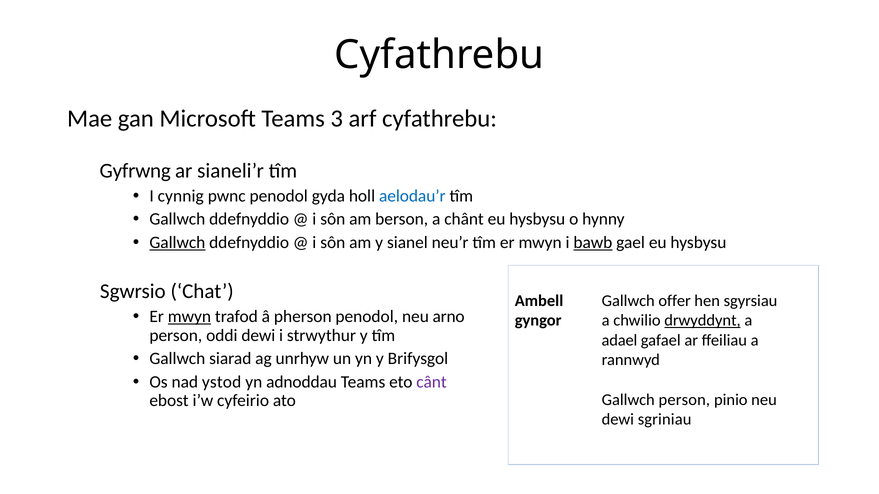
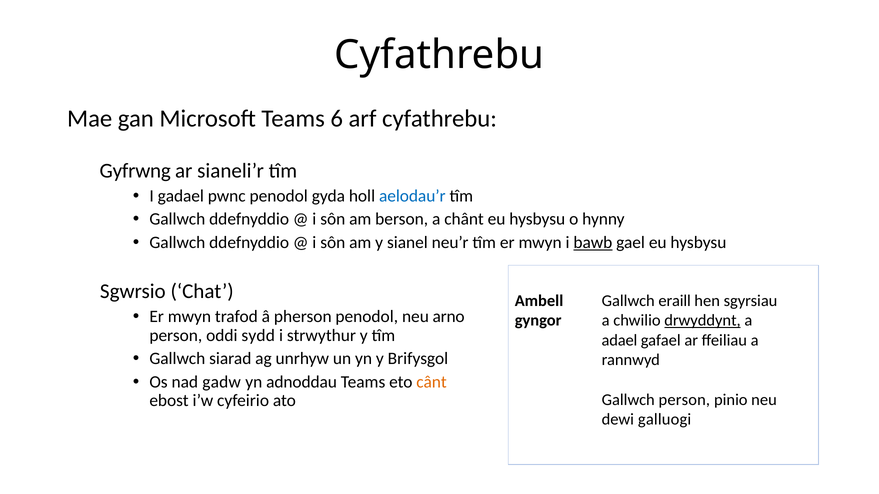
3: 3 -> 6
cynnig: cynnig -> gadael
Gallwch at (177, 243) underline: present -> none
offer: offer -> eraill
mwyn at (189, 317) underline: present -> none
oddi dewi: dewi -> sydd
ystod: ystod -> gadw
cânt colour: purple -> orange
sgriniau: sgriniau -> galluogi
